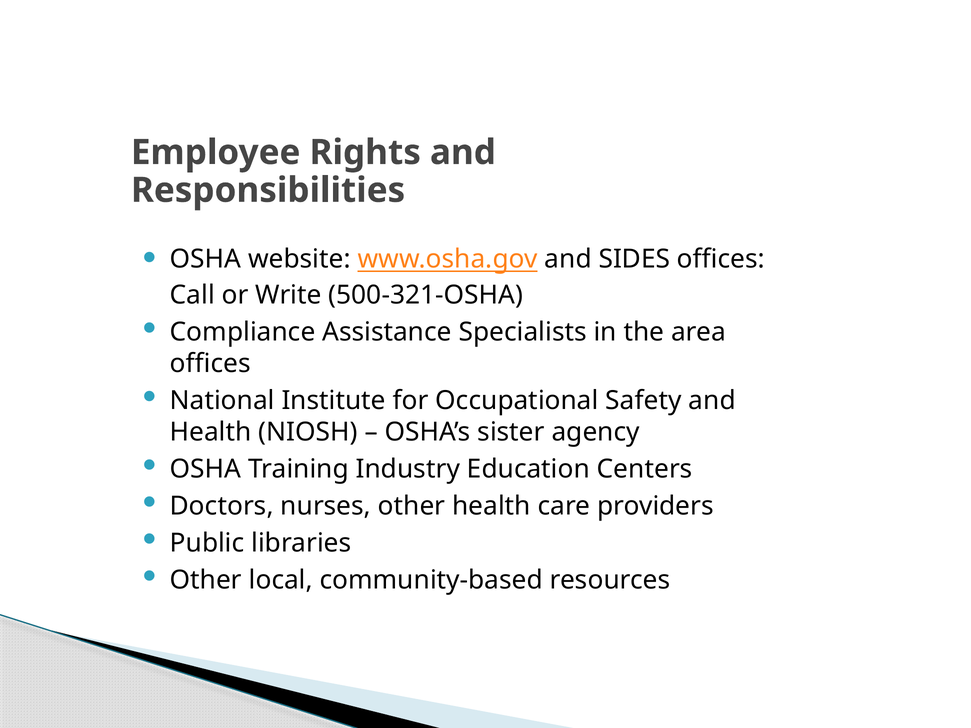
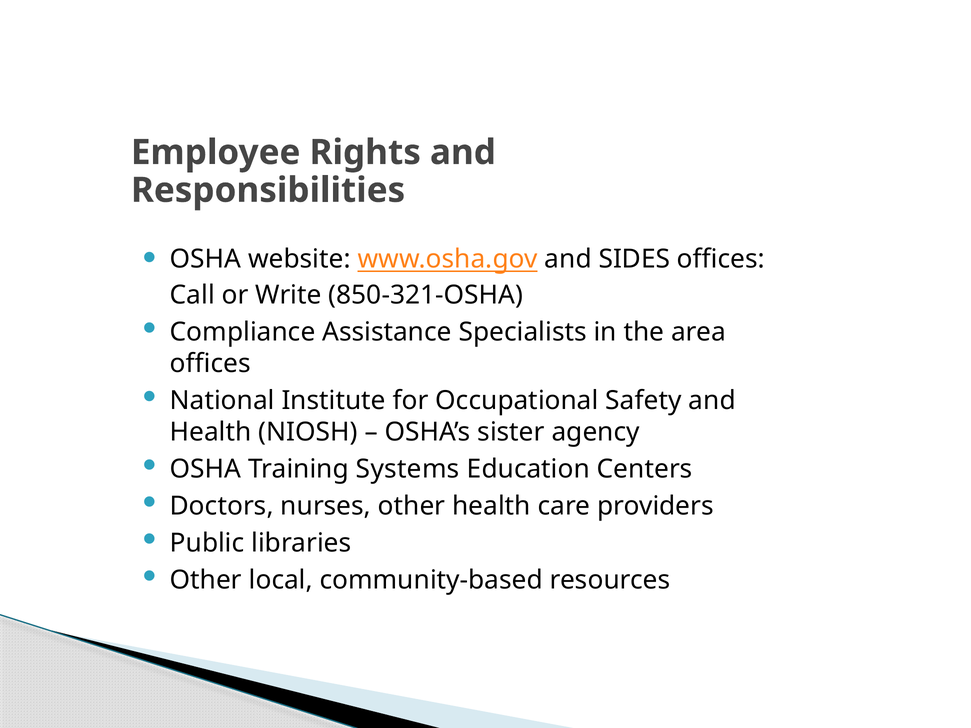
500-321-OSHA: 500-321-OSHA -> 850-321-OSHA
Industry: Industry -> Systems
